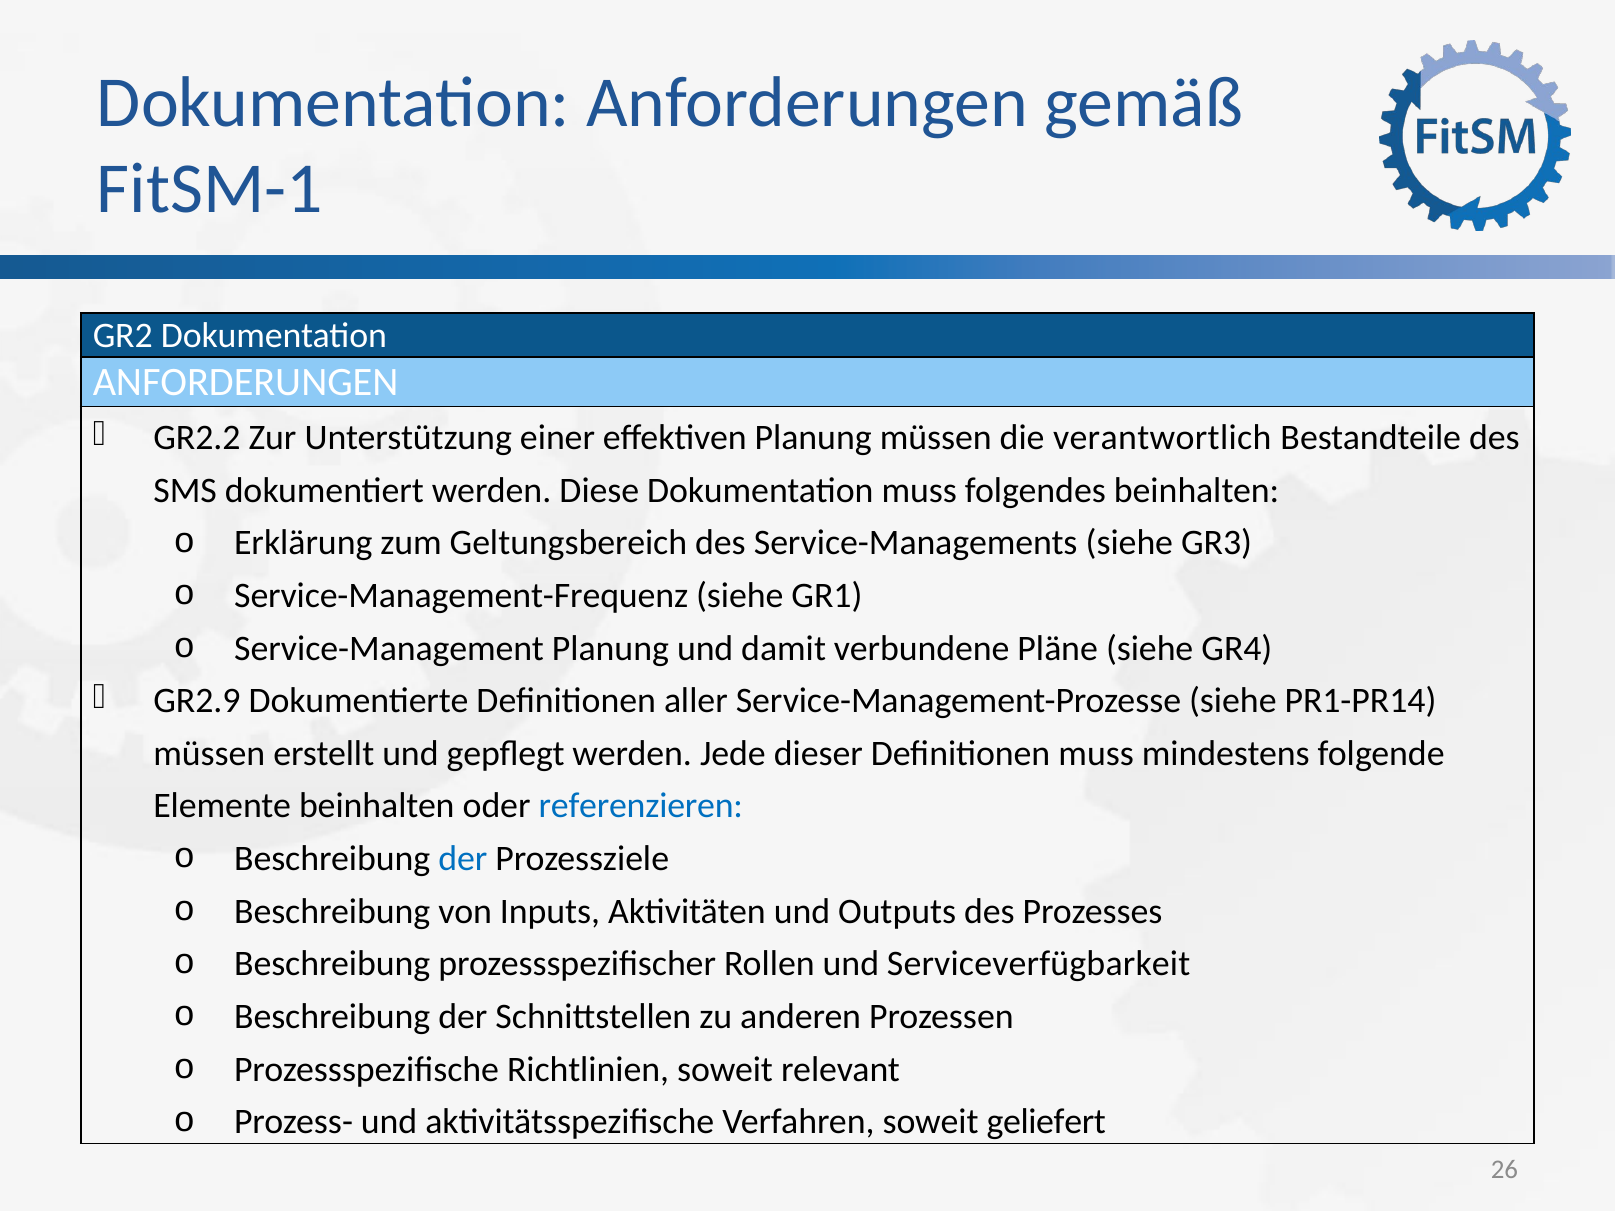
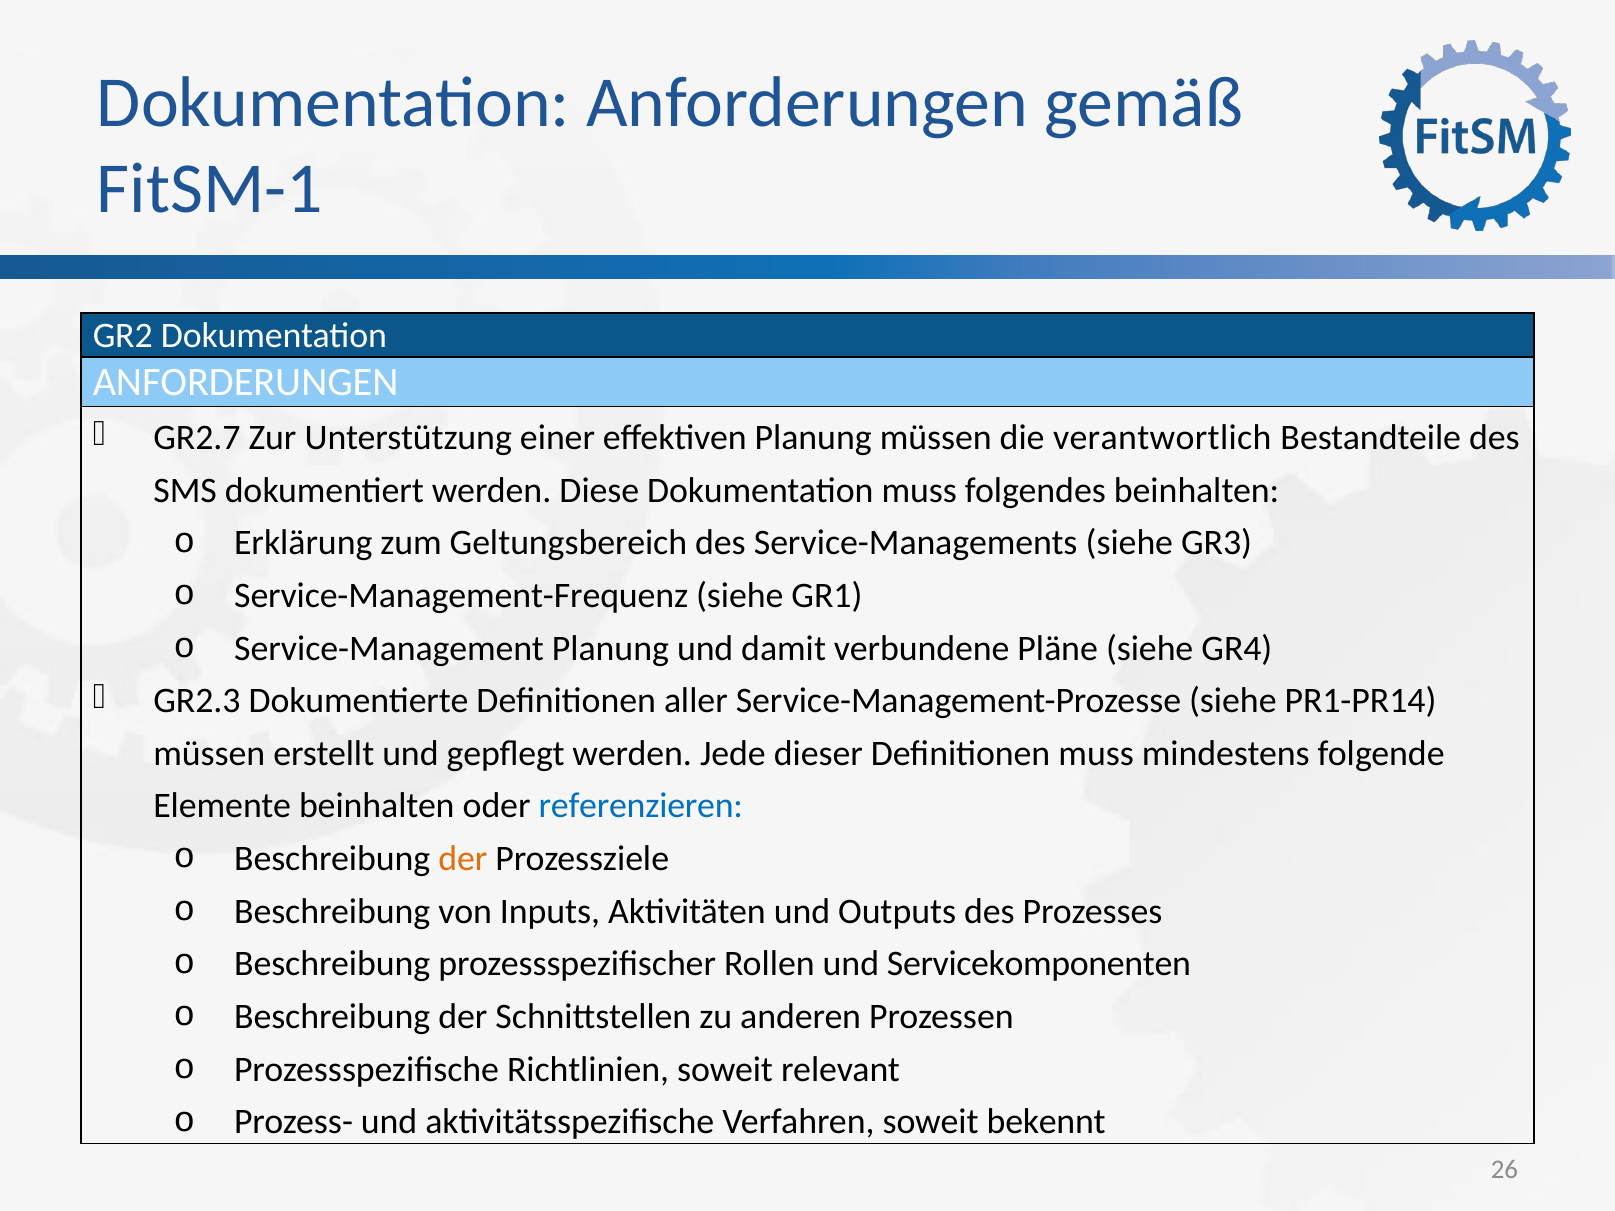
GR2.2: GR2.2 -> GR2.7
GR2.9: GR2.9 -> GR2.3
der at (463, 859) colour: blue -> orange
Serviceverfügbarkeit: Serviceverfügbarkeit -> Servicekomponenten
geliefert: geliefert -> bekennt
